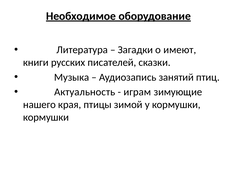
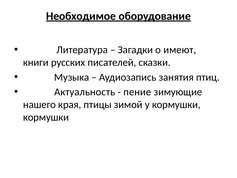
занятий: занятий -> занятия
играм: играм -> пение
